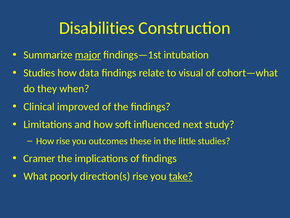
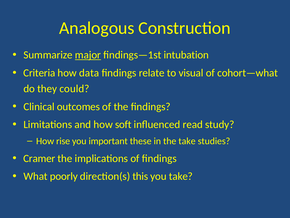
Disabilities: Disabilities -> Analogous
Studies at (39, 73): Studies -> Criteria
when: when -> could
improved: improved -> outcomes
next: next -> read
outcomes: outcomes -> important
the little: little -> take
direction(s rise: rise -> this
take at (181, 176) underline: present -> none
